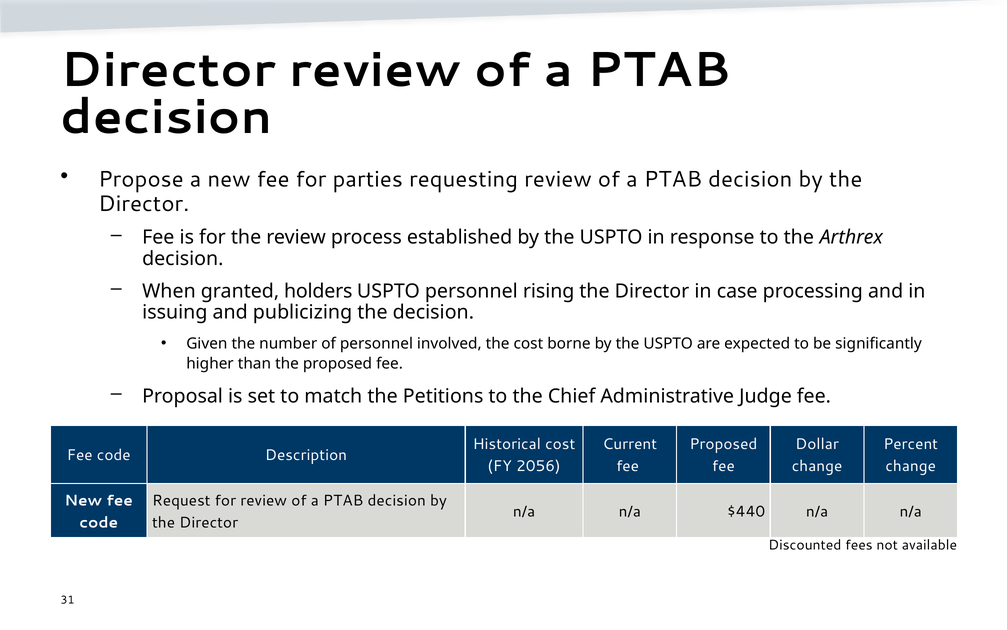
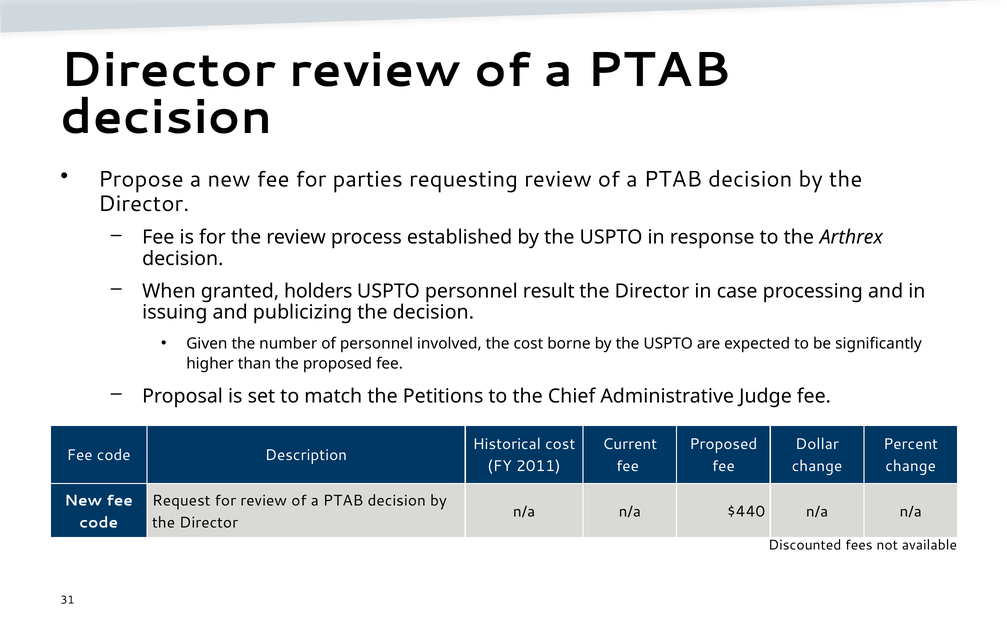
rising: rising -> result
2056: 2056 -> 2011
